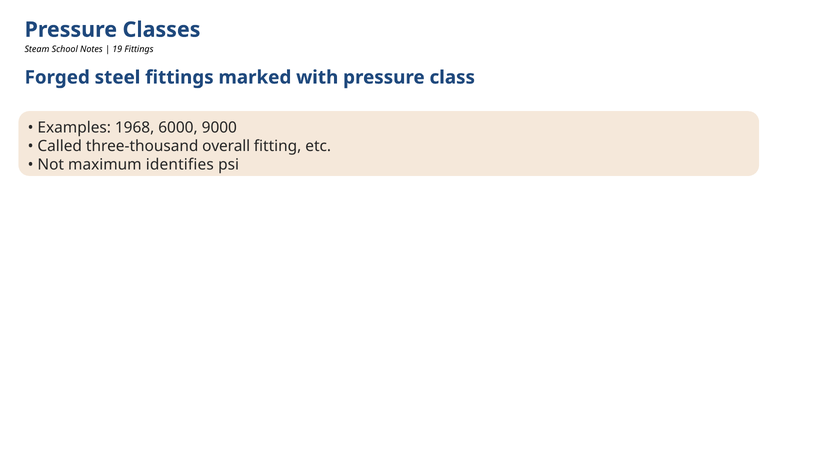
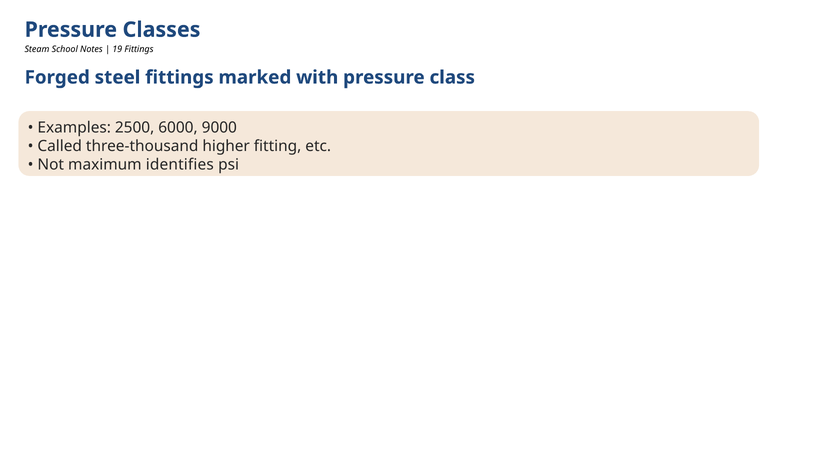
1968: 1968 -> 2500
overall: overall -> higher
